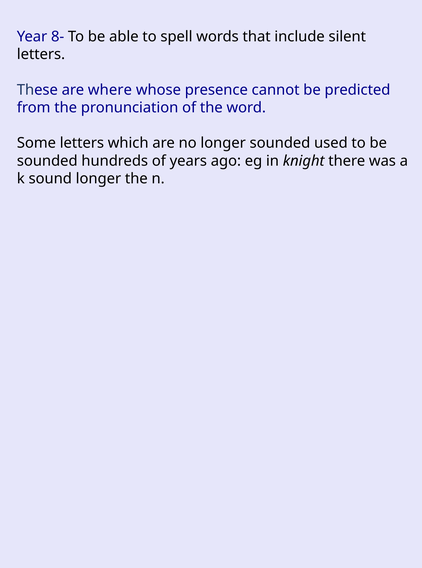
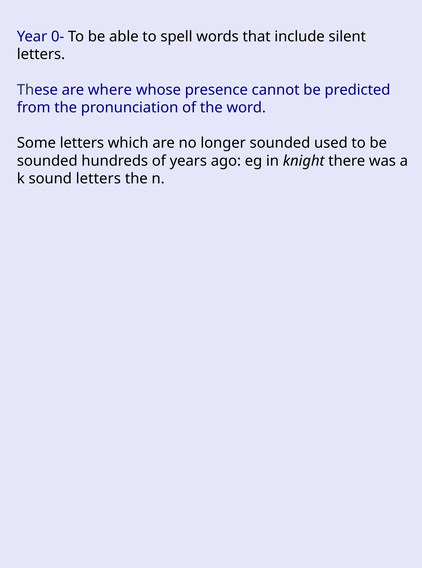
8-: 8- -> 0-
sound longer: longer -> letters
